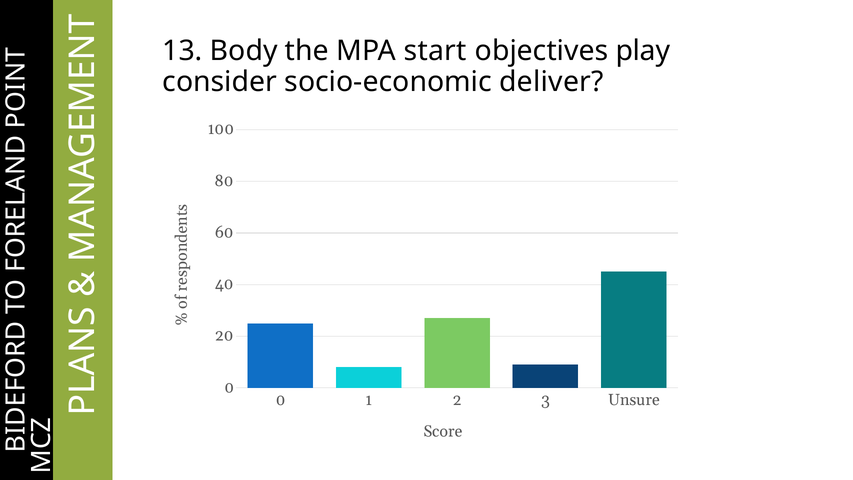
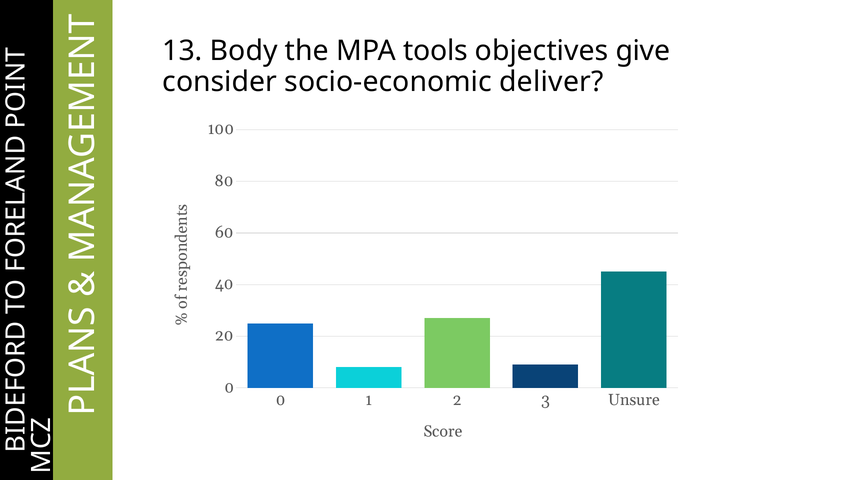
start: start -> tools
play: play -> give
